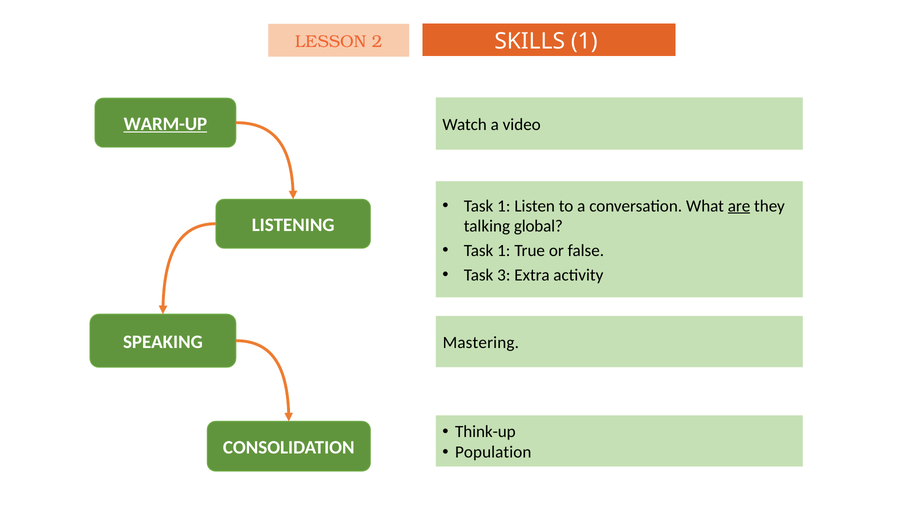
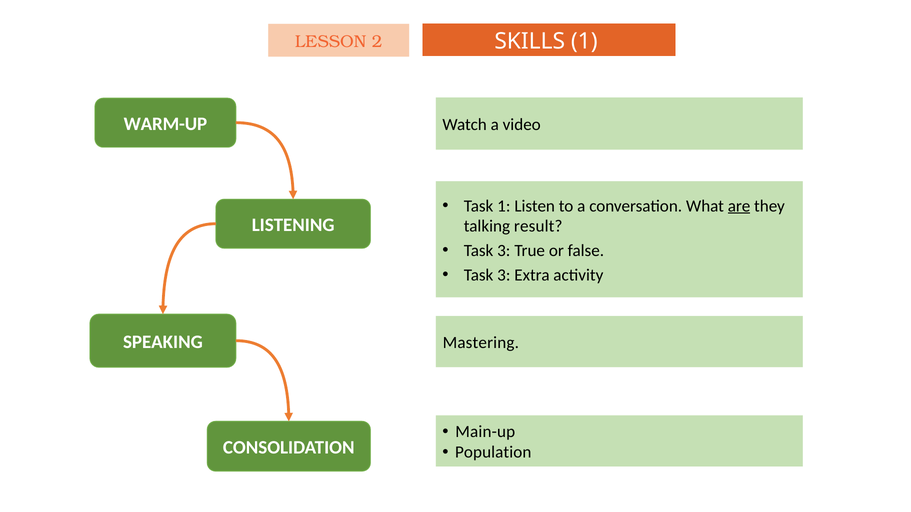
WARM-UP underline: present -> none
global: global -> result
1 at (504, 251): 1 -> 3
Think-up: Think-up -> Main-up
